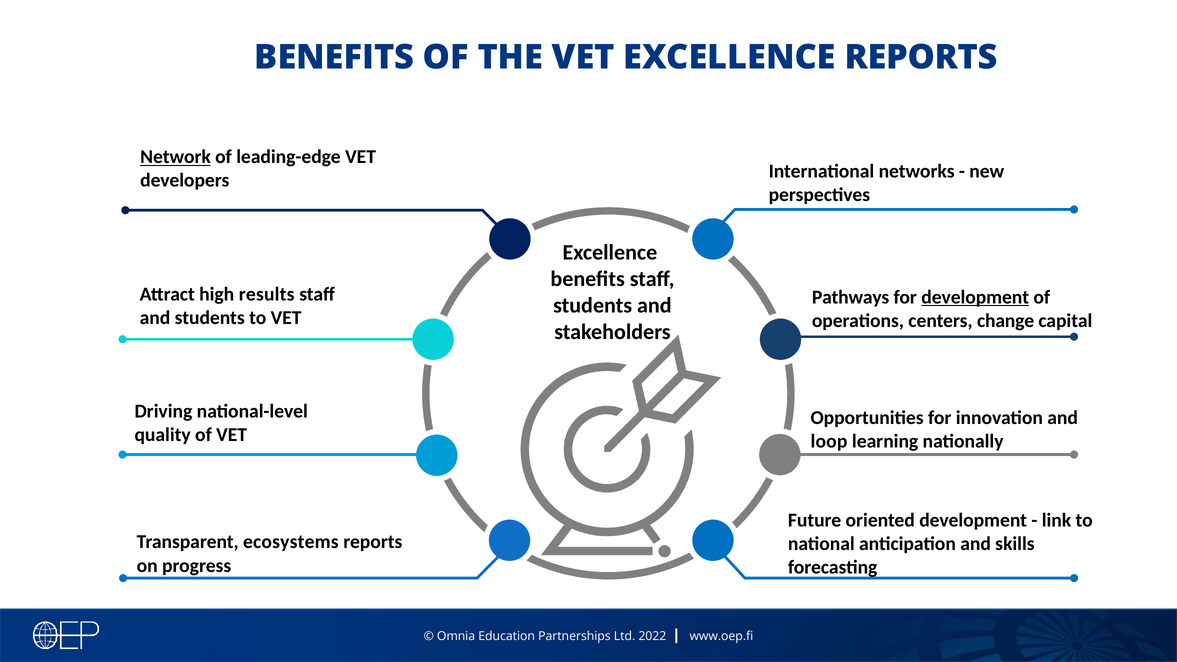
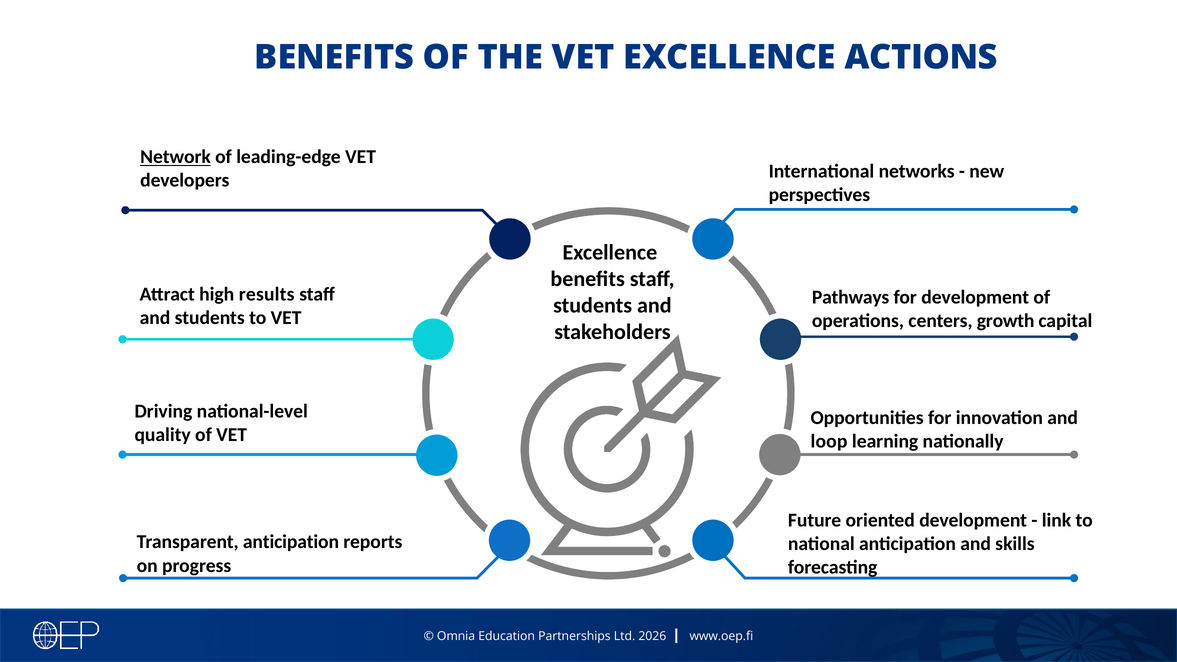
EXCELLENCE REPORTS: REPORTS -> ACTIONS
development at (975, 297) underline: present -> none
change: change -> growth
Transparent ecosystems: ecosystems -> anticipation
2022: 2022 -> 2026
